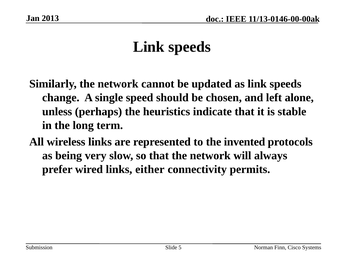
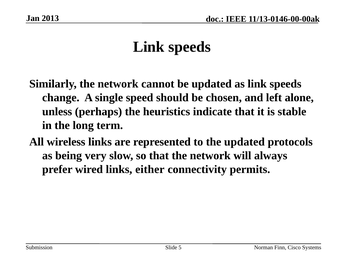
the invented: invented -> updated
